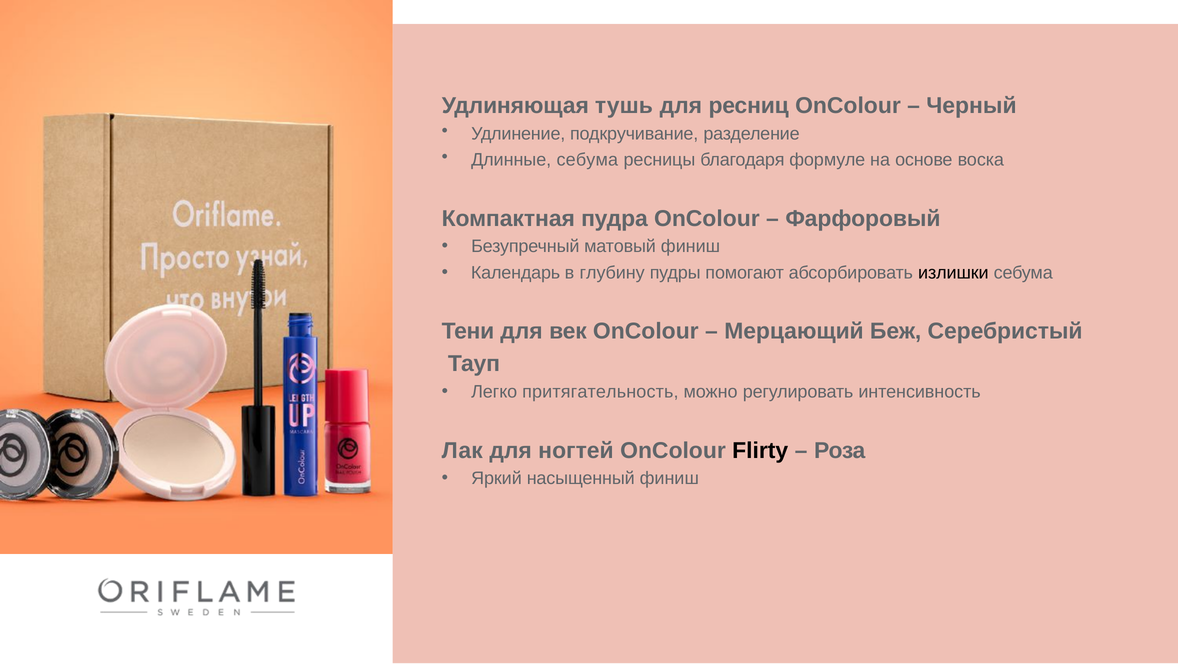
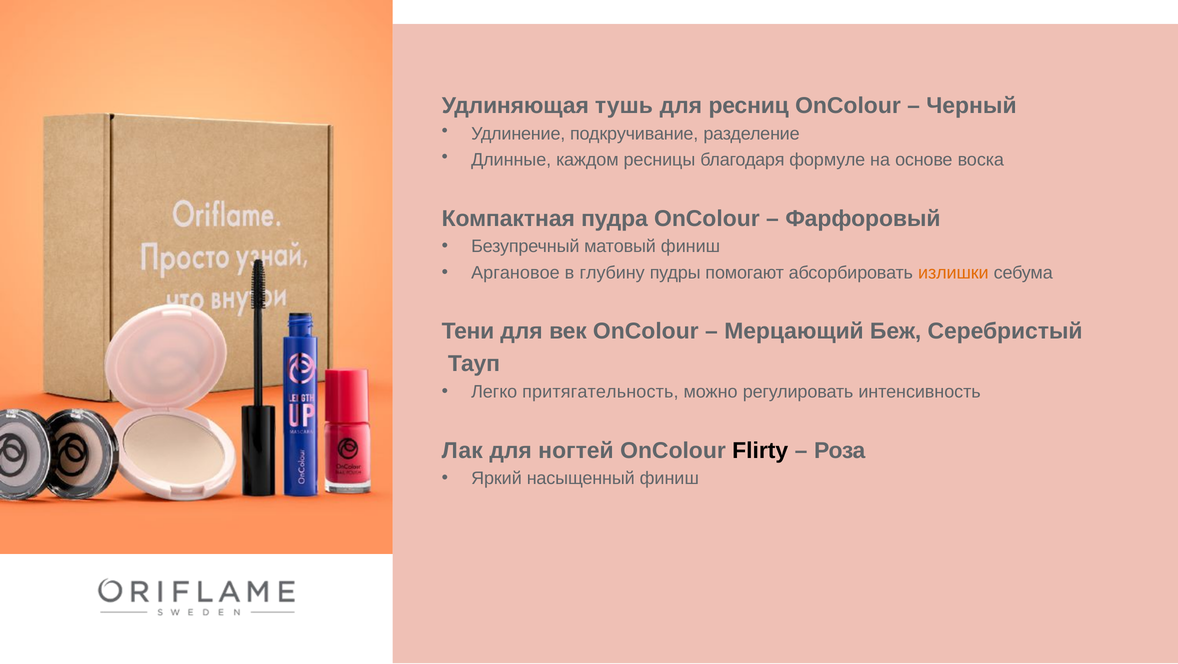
Длинные себума: себума -> каждом
Календарь: Календарь -> Аргановое
излишки colour: black -> orange
